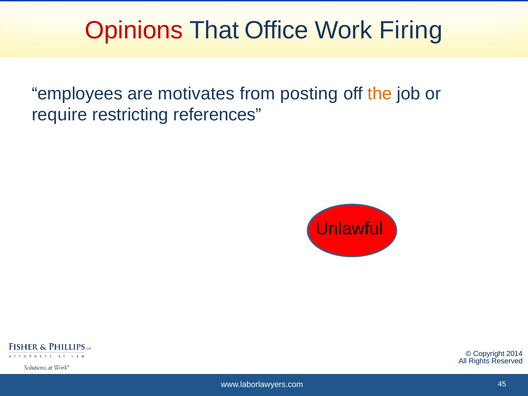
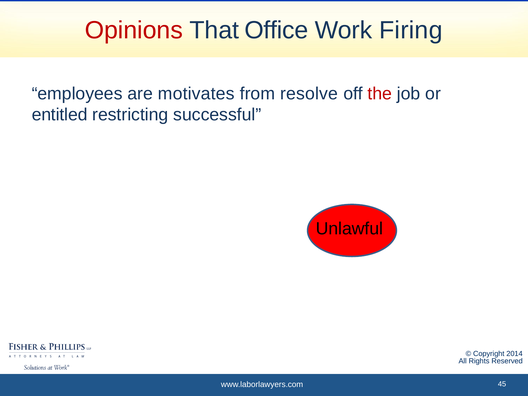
posting: posting -> resolve
the colour: orange -> red
require: require -> entitled
references: references -> successful
